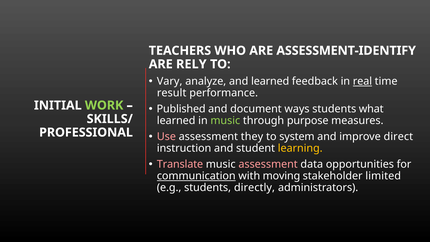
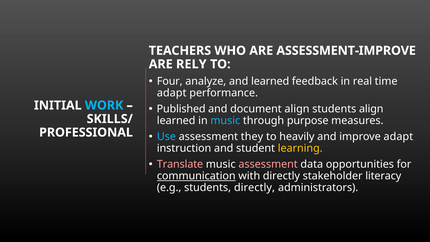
ASSESSMENT-IDENTIFY: ASSESSMENT-IDENTIFY -> ASSESSMENT-IMPROVE
Vary: Vary -> Four
real underline: present -> none
result at (172, 93): result -> adapt
WORK colour: light green -> light blue
document ways: ways -> align
students what: what -> align
music at (225, 121) colour: light green -> light blue
Use colour: pink -> light blue
system: system -> heavily
improve direct: direct -> adapt
with moving: moving -> directly
limited: limited -> literacy
